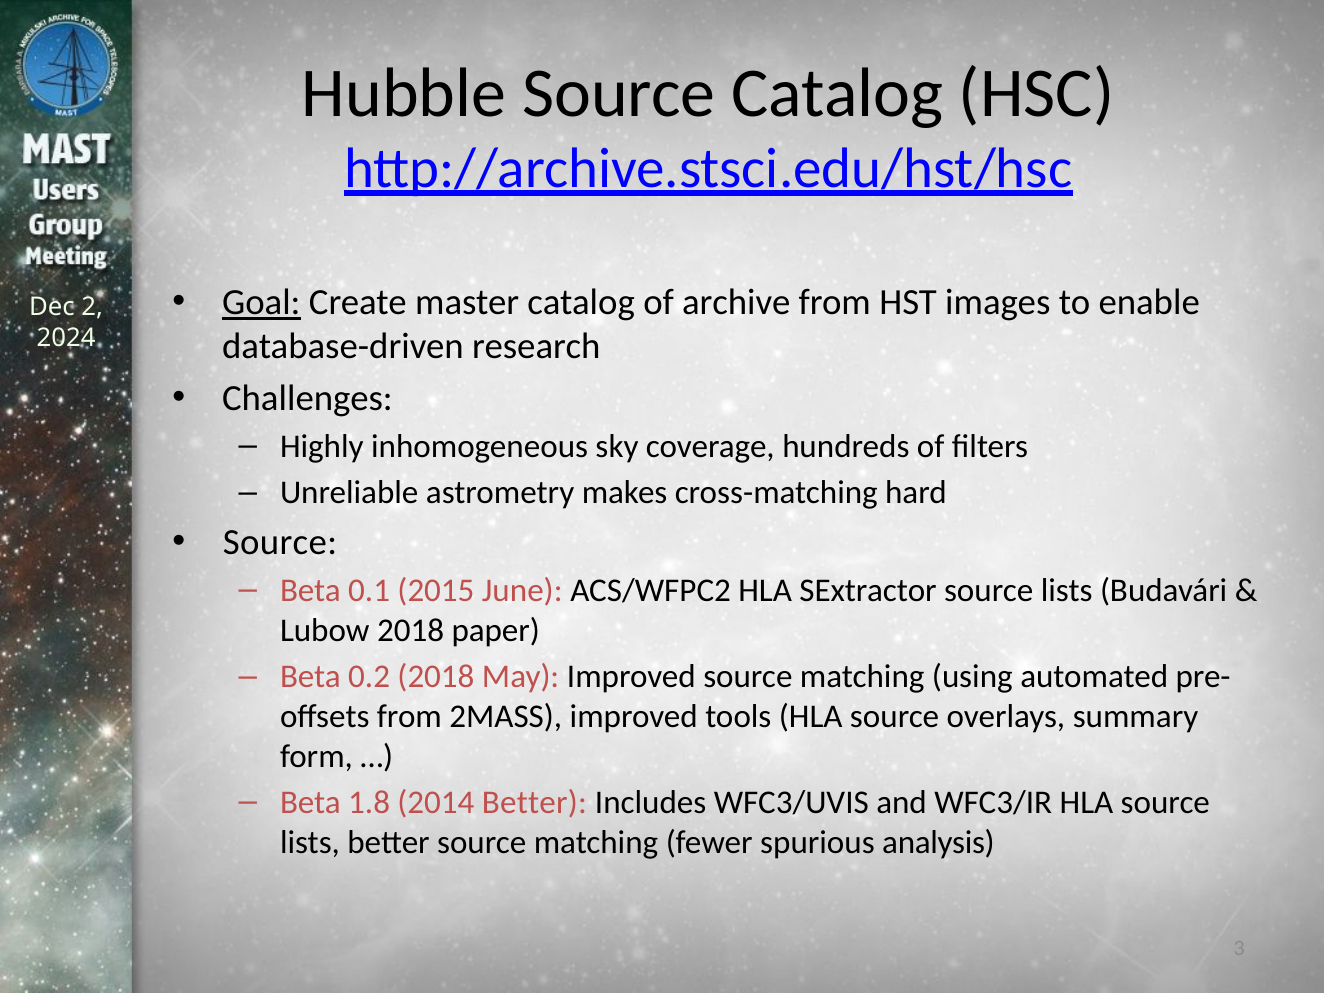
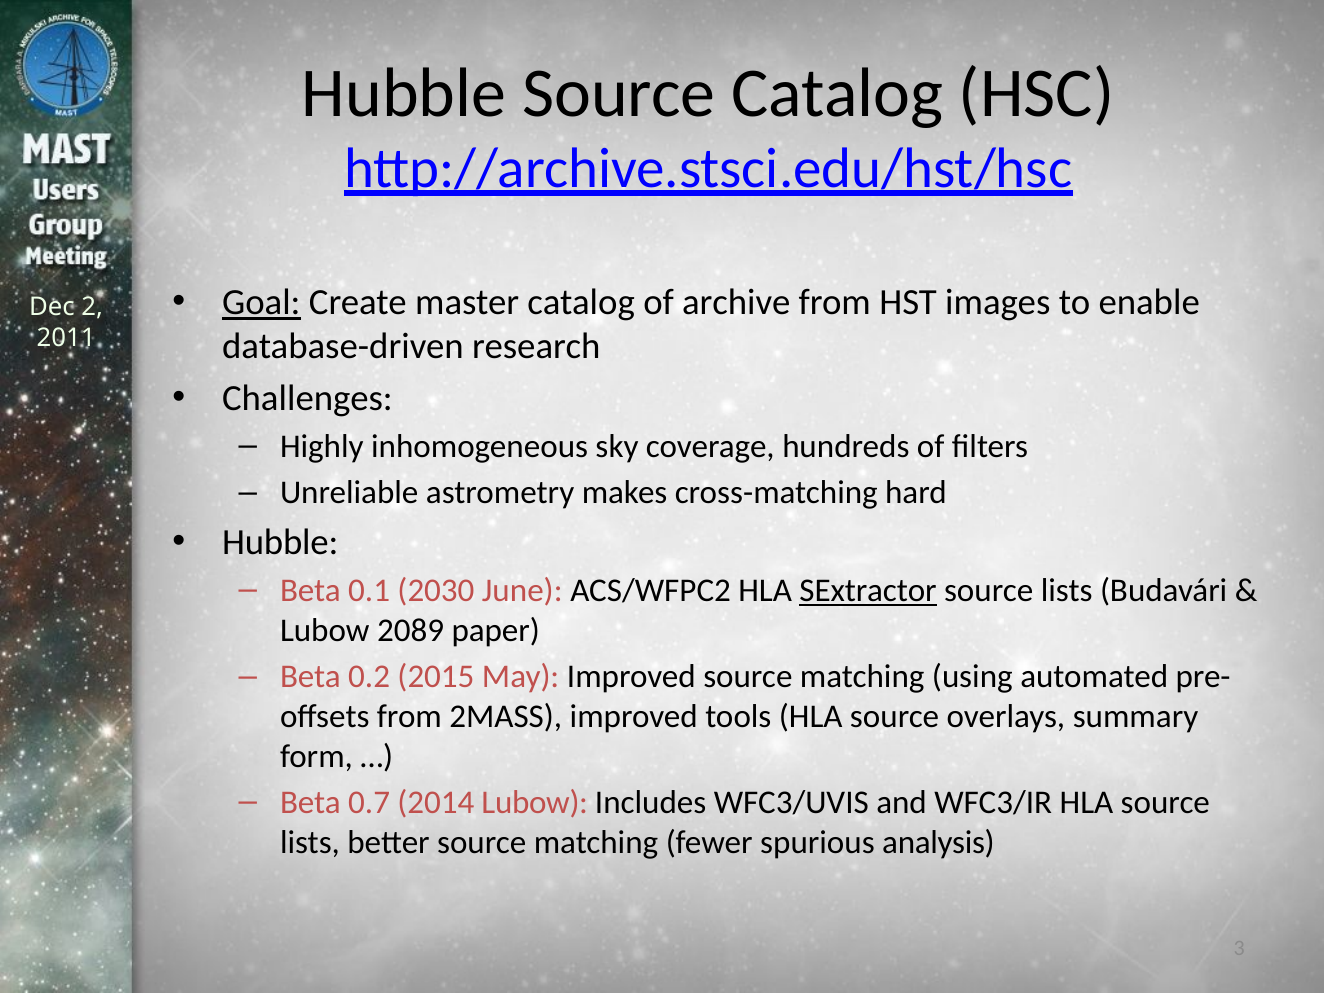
2024: 2024 -> 2011
Source at (280, 543): Source -> Hubble
2015: 2015 -> 2030
SExtractor underline: none -> present
Lubow 2018: 2018 -> 2089
0.2 2018: 2018 -> 2015
1.8: 1.8 -> 0.7
2014 Better: Better -> Lubow
